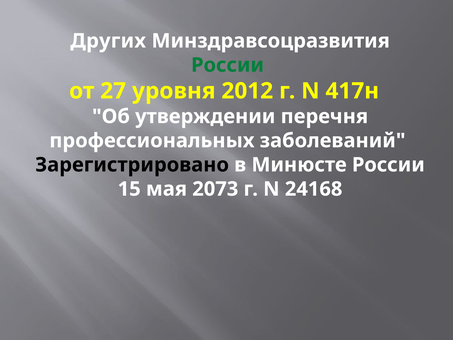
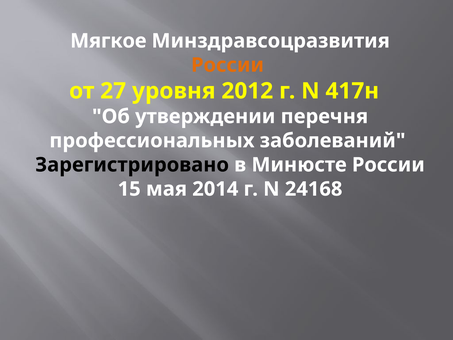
Других: Других -> Мягкое
России at (228, 65) colour: green -> orange
2073: 2073 -> 2014
